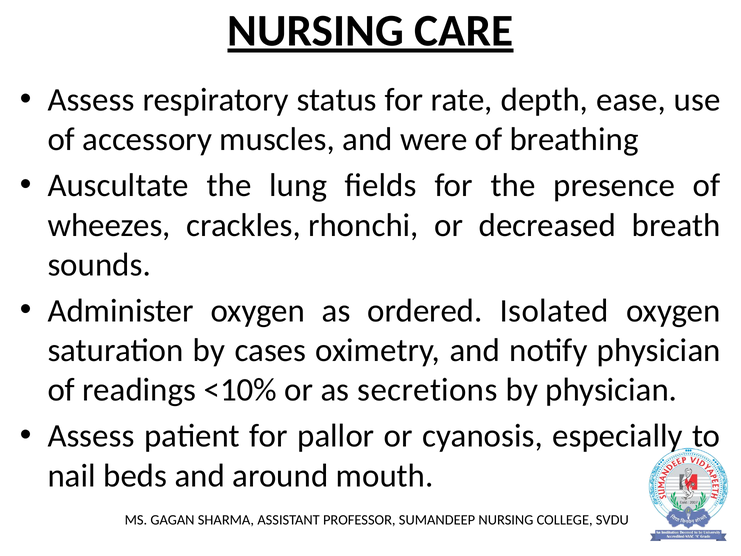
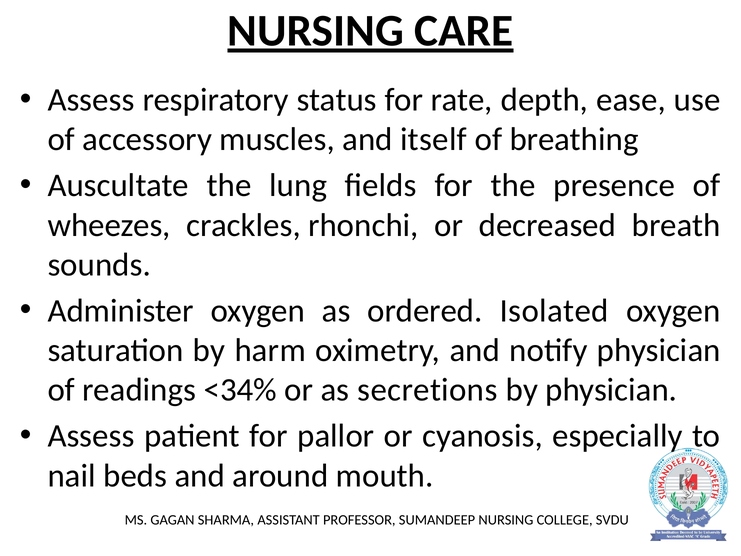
were: were -> itself
cases: cases -> harm
<10%: <10% -> <34%
